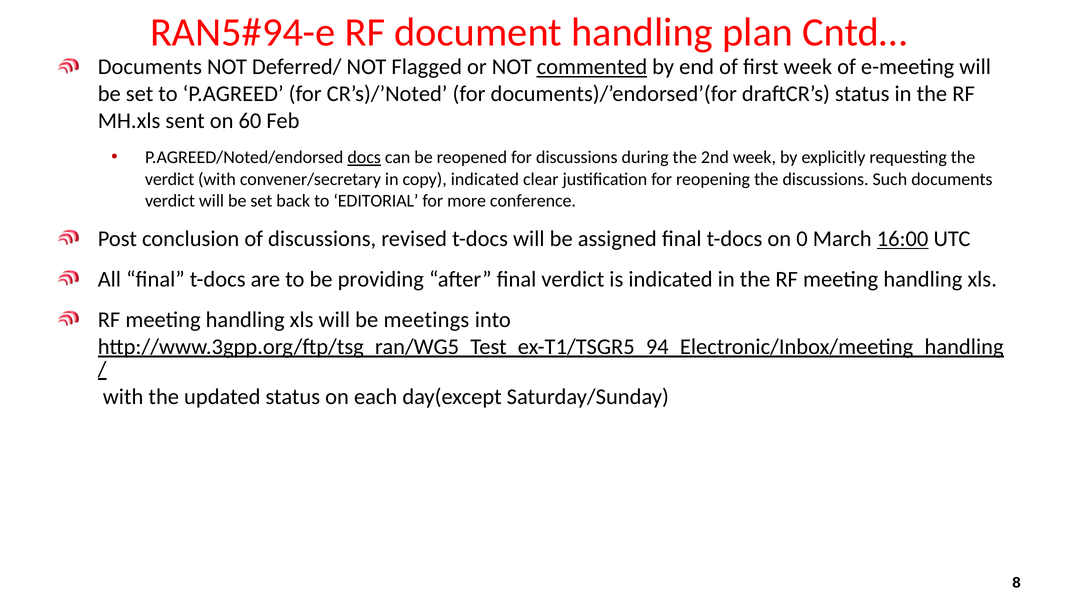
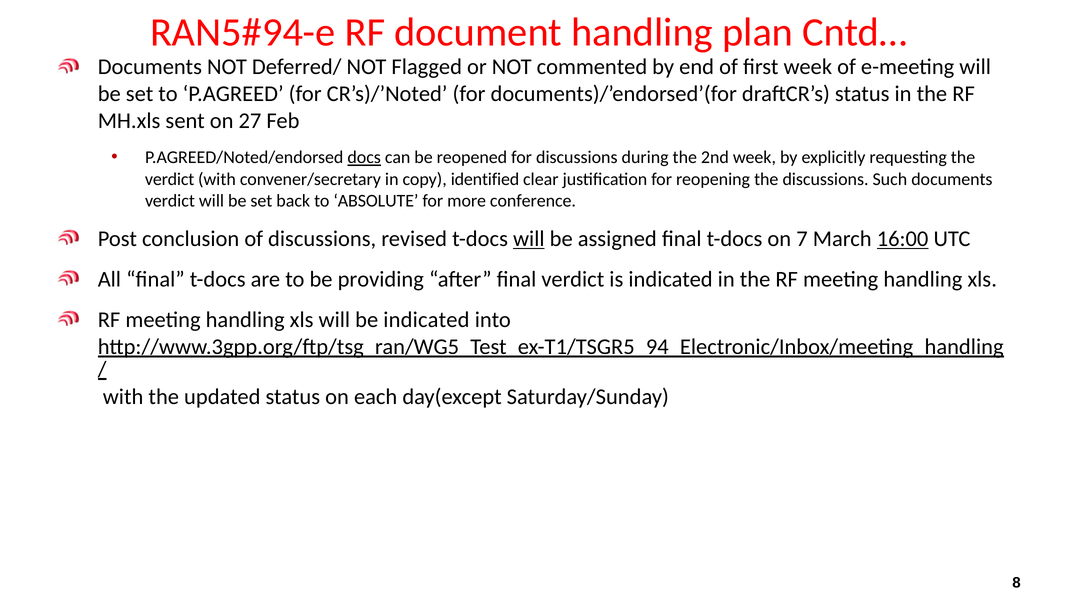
commented underline: present -> none
60: 60 -> 27
copy indicated: indicated -> identified
EDITORIAL: EDITORIAL -> ABSOLUTE
will at (529, 239) underline: none -> present
0: 0 -> 7
be meetings: meetings -> indicated
